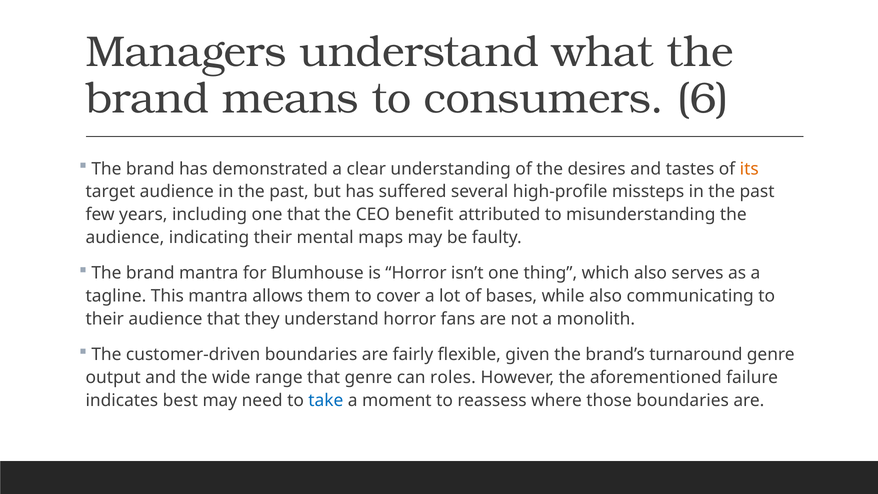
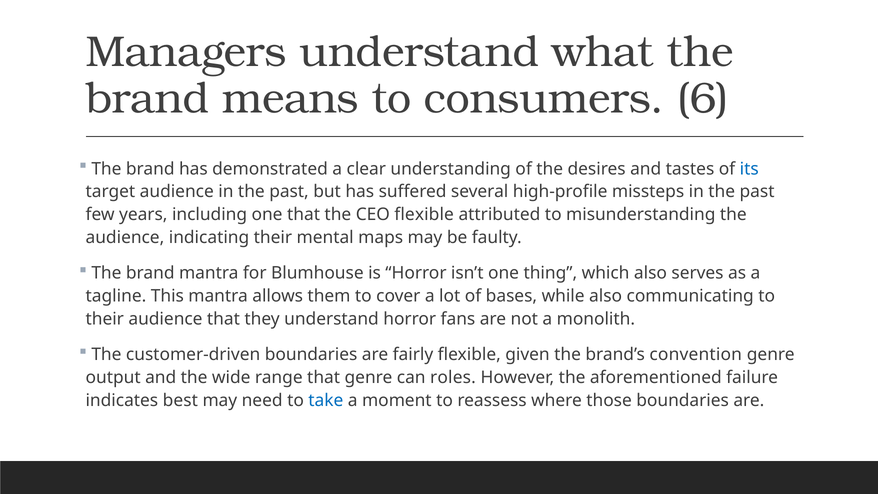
its colour: orange -> blue
CEO benefit: benefit -> flexible
turnaround: turnaround -> convention
